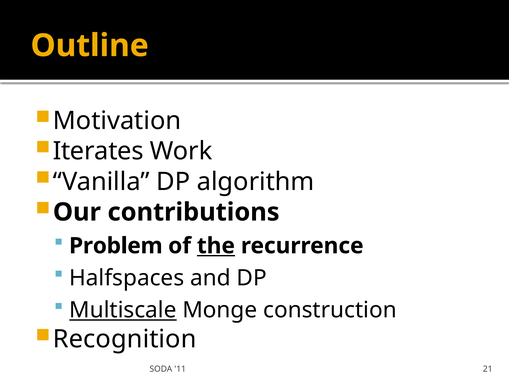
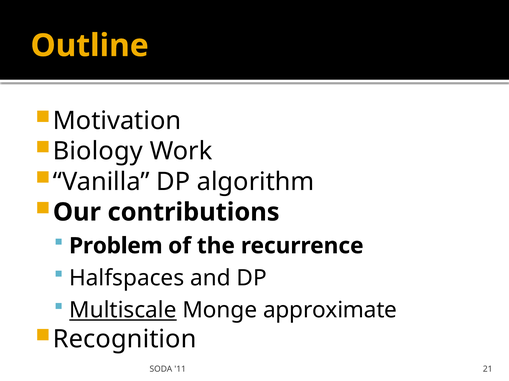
Iterates: Iterates -> Biology
the underline: present -> none
construction: construction -> approximate
